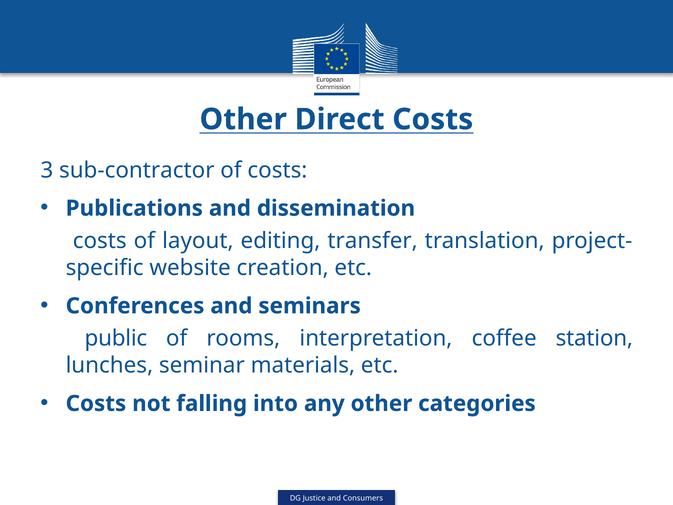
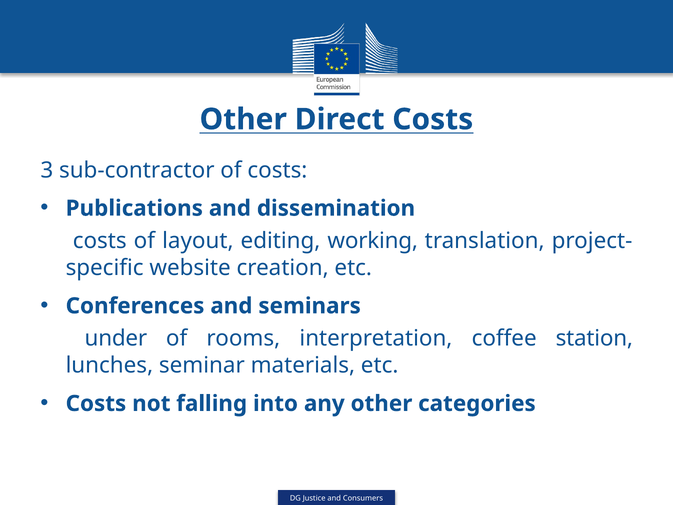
transfer: transfer -> working
public: public -> under
